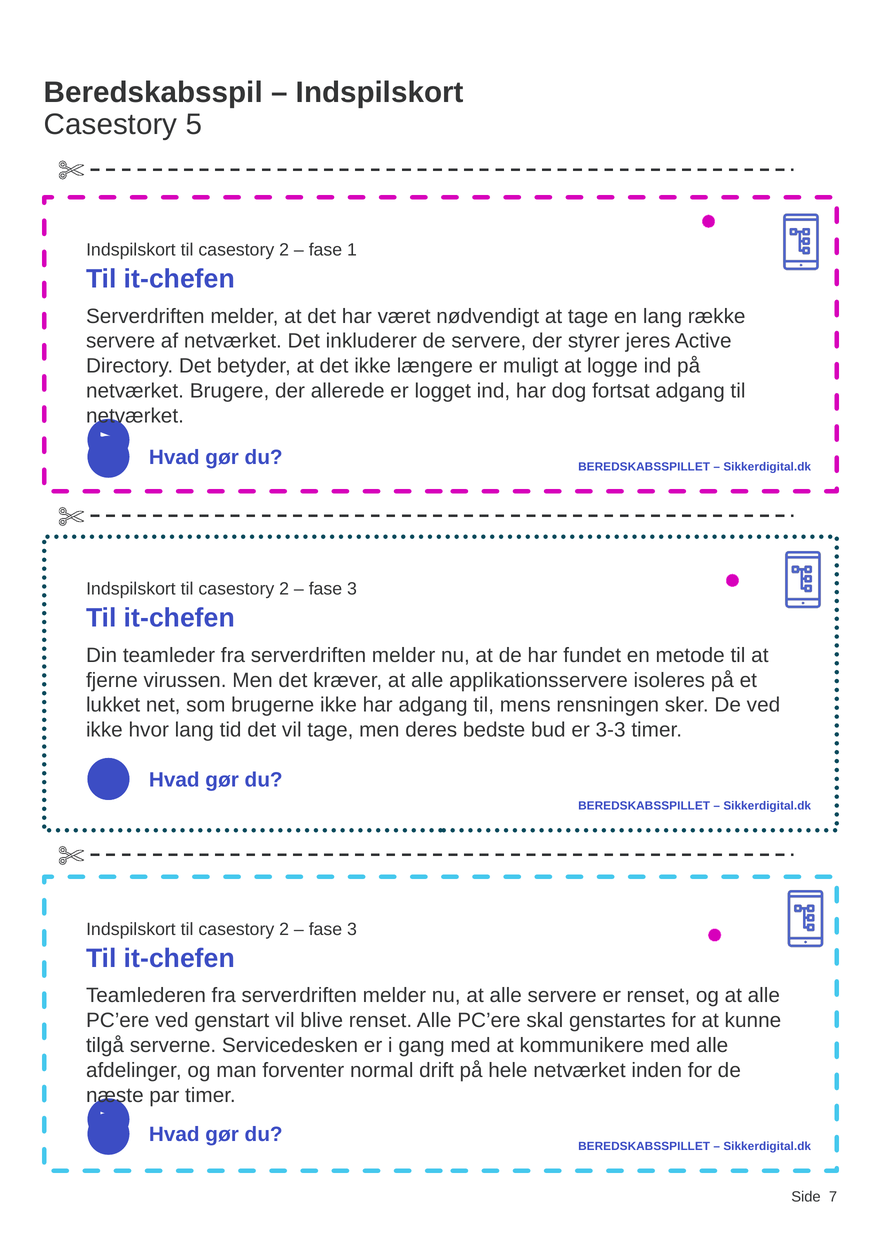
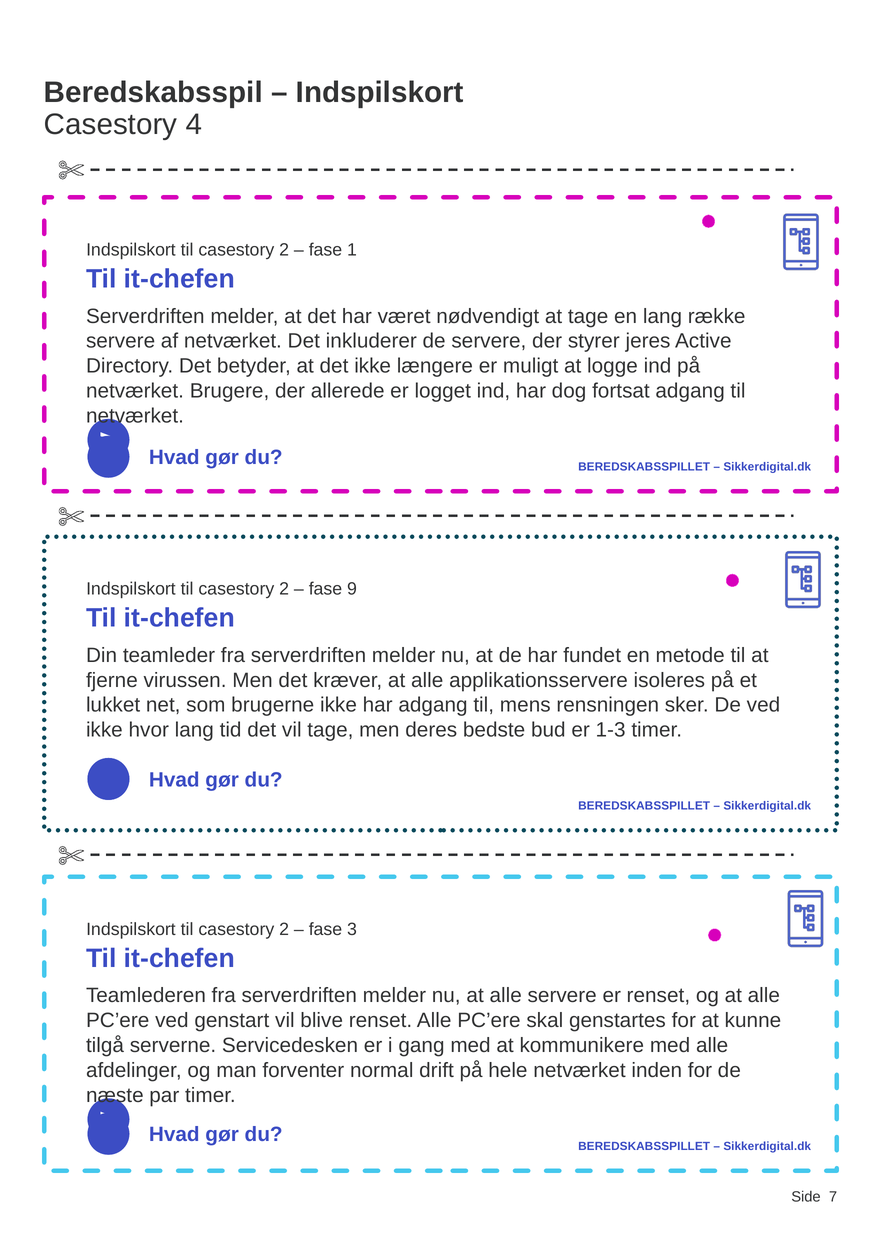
5: 5 -> 4
3 at (352, 589): 3 -> 9
3-3: 3-3 -> 1-3
